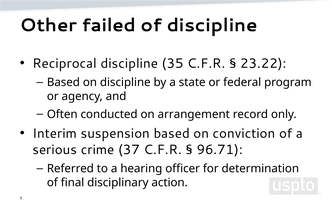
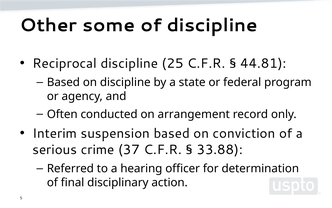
failed: failed -> some
35: 35 -> 25
23.22: 23.22 -> 44.81
96.71: 96.71 -> 33.88
